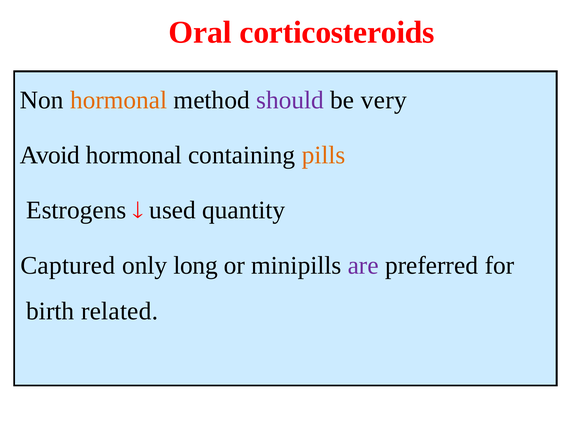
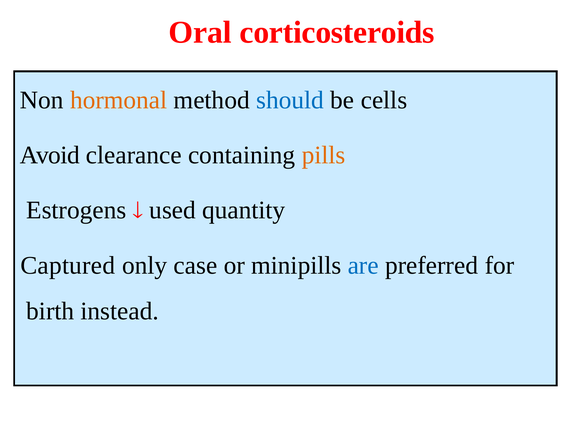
should colour: purple -> blue
very: very -> cells
Avoid hormonal: hormonal -> clearance
long: long -> case
are colour: purple -> blue
related: related -> instead
